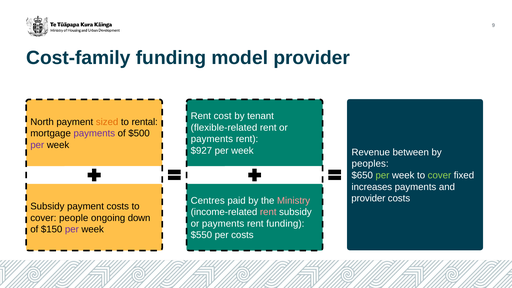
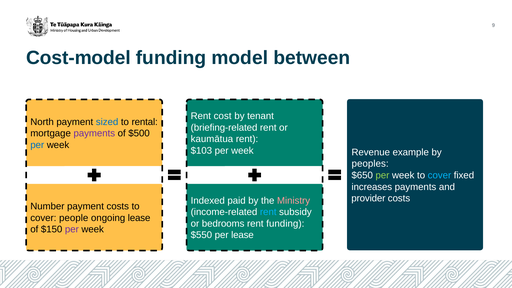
Cost-family: Cost-family -> Cost-model
model provider: provider -> between
sized colour: orange -> blue
flexible-related: flexible-related -> briefing-related
payments at (212, 139): payments -> kaumātua
per at (37, 145) colour: purple -> blue
$927: $927 -> $103
between: between -> example
cover at (439, 175) colour: light green -> light blue
Centres: Centres -> Indexed
Subsidy at (47, 206): Subsidy -> Number
rent at (268, 212) colour: pink -> light blue
ongoing down: down -> lease
payments at (223, 224): payments -> bedrooms
per costs: costs -> lease
